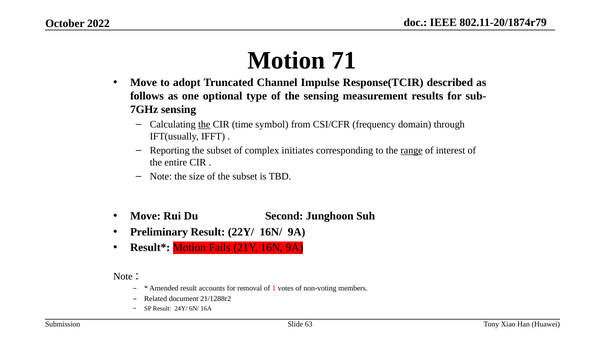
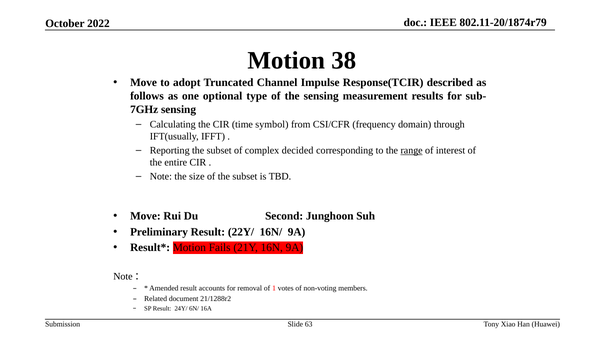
71: 71 -> 38
the at (204, 124) underline: present -> none
initiates: initiates -> decided
